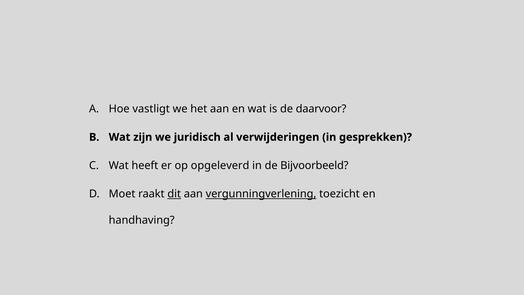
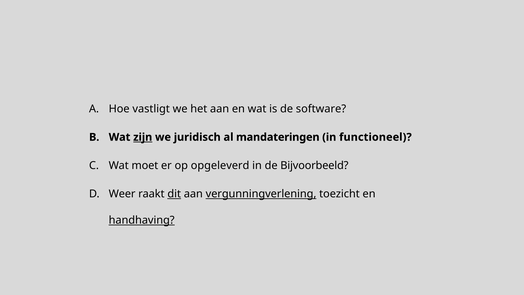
daarvoor: daarvoor -> software
zijn underline: none -> present
verwijderingen: verwijderingen -> mandateringen
gesprekken: gesprekken -> functioneel
heeft: heeft -> moet
Moet: Moet -> Weer
handhaving underline: none -> present
